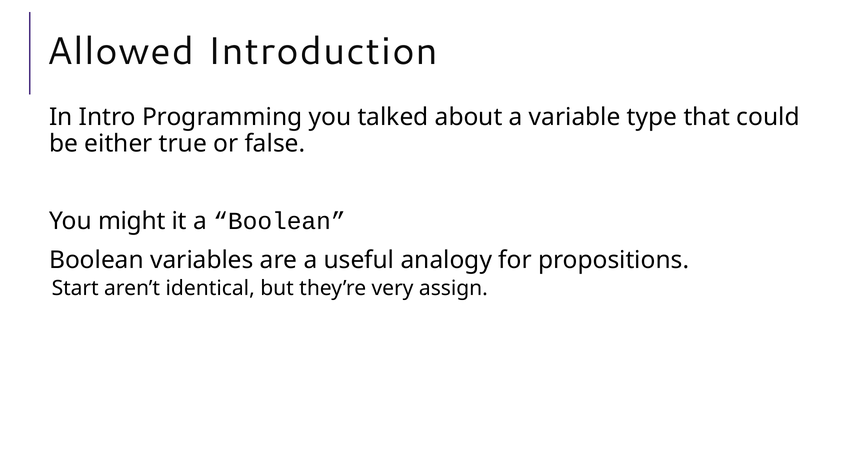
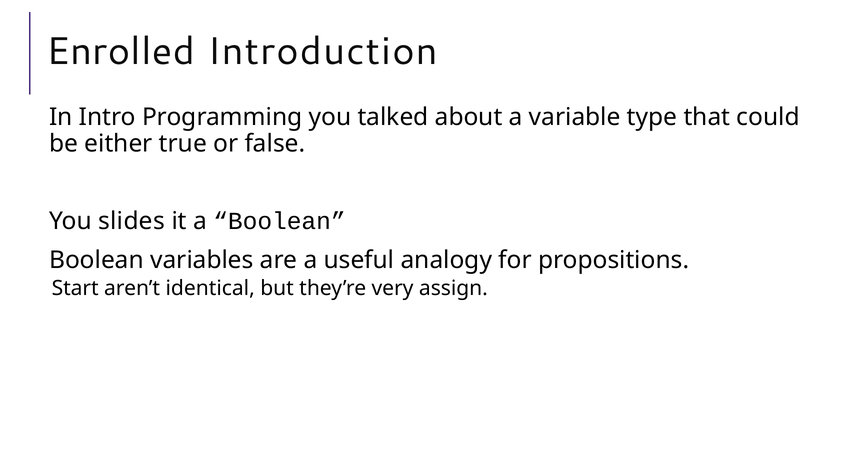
Allowed: Allowed -> Enrolled
might: might -> slides
